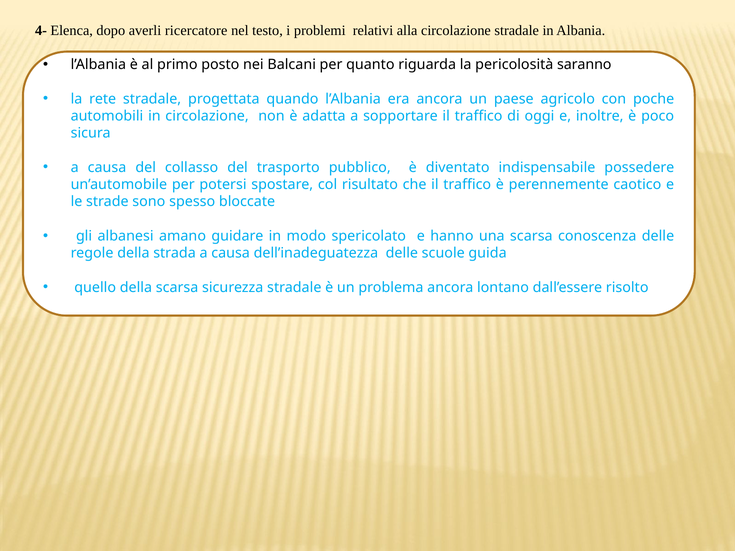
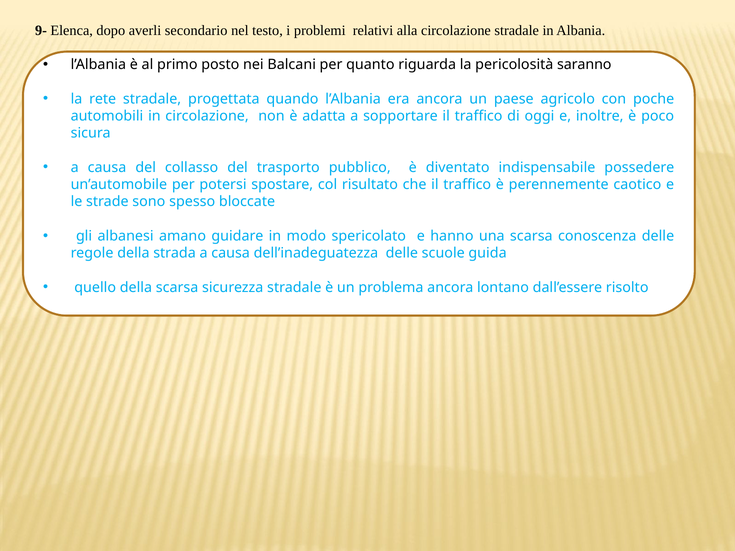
4-: 4- -> 9-
ricercatore: ricercatore -> secondario
